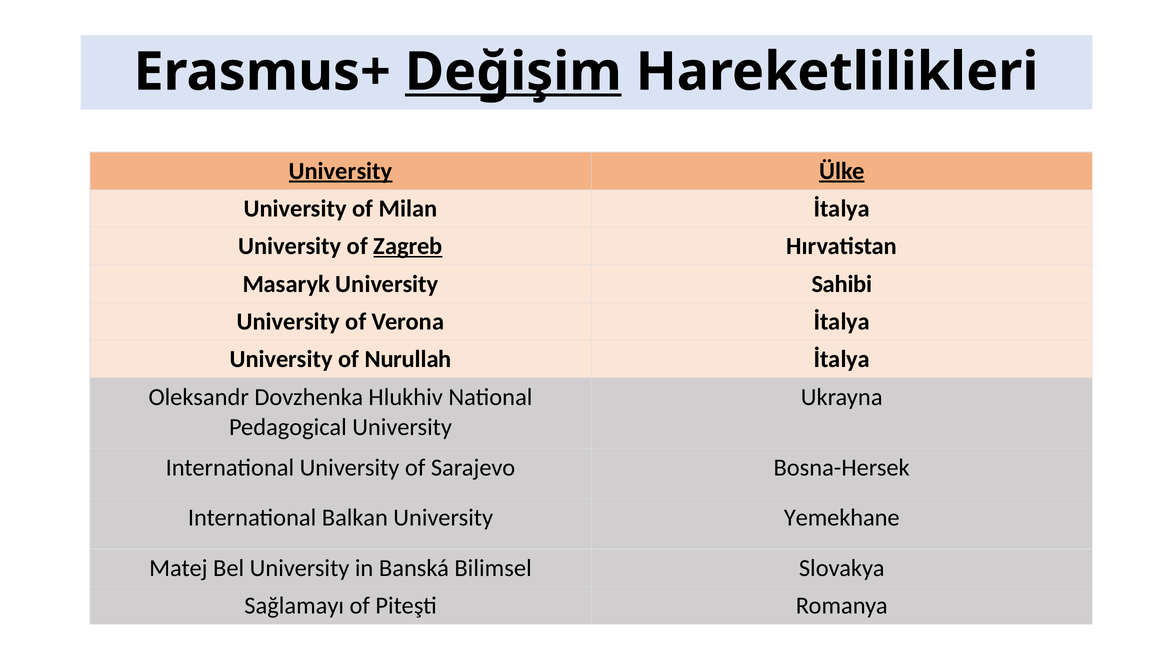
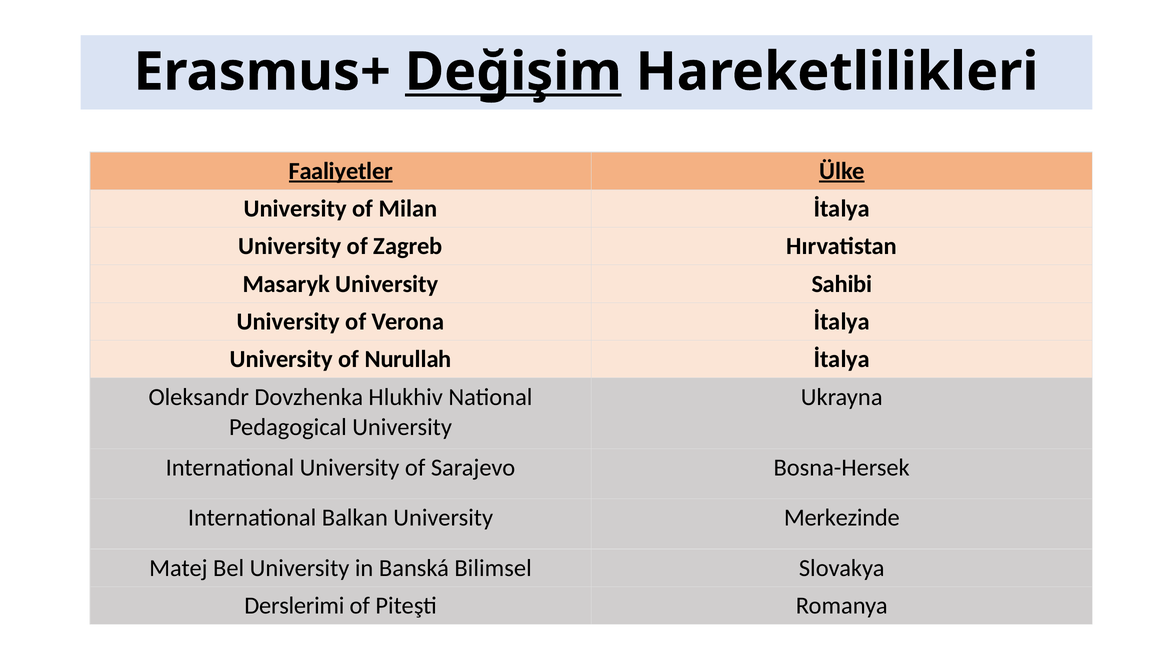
University at (341, 171): University -> Faaliyetler
Zagreb underline: present -> none
Yemekhane: Yemekhane -> Merkezinde
Sağlamayı: Sağlamayı -> Derslerimi
